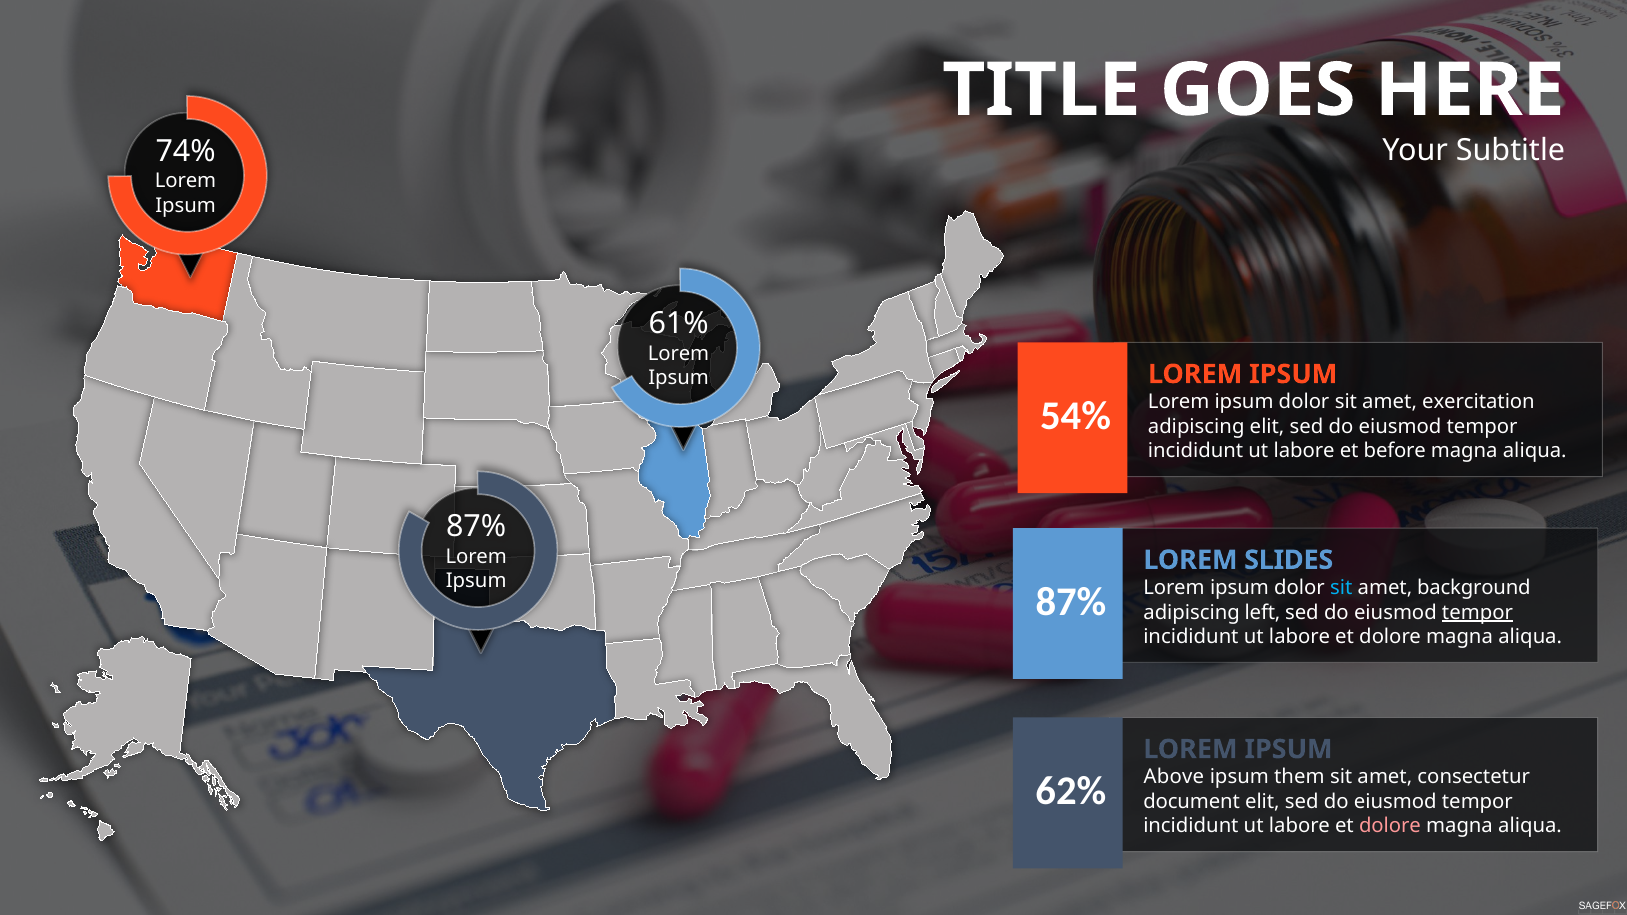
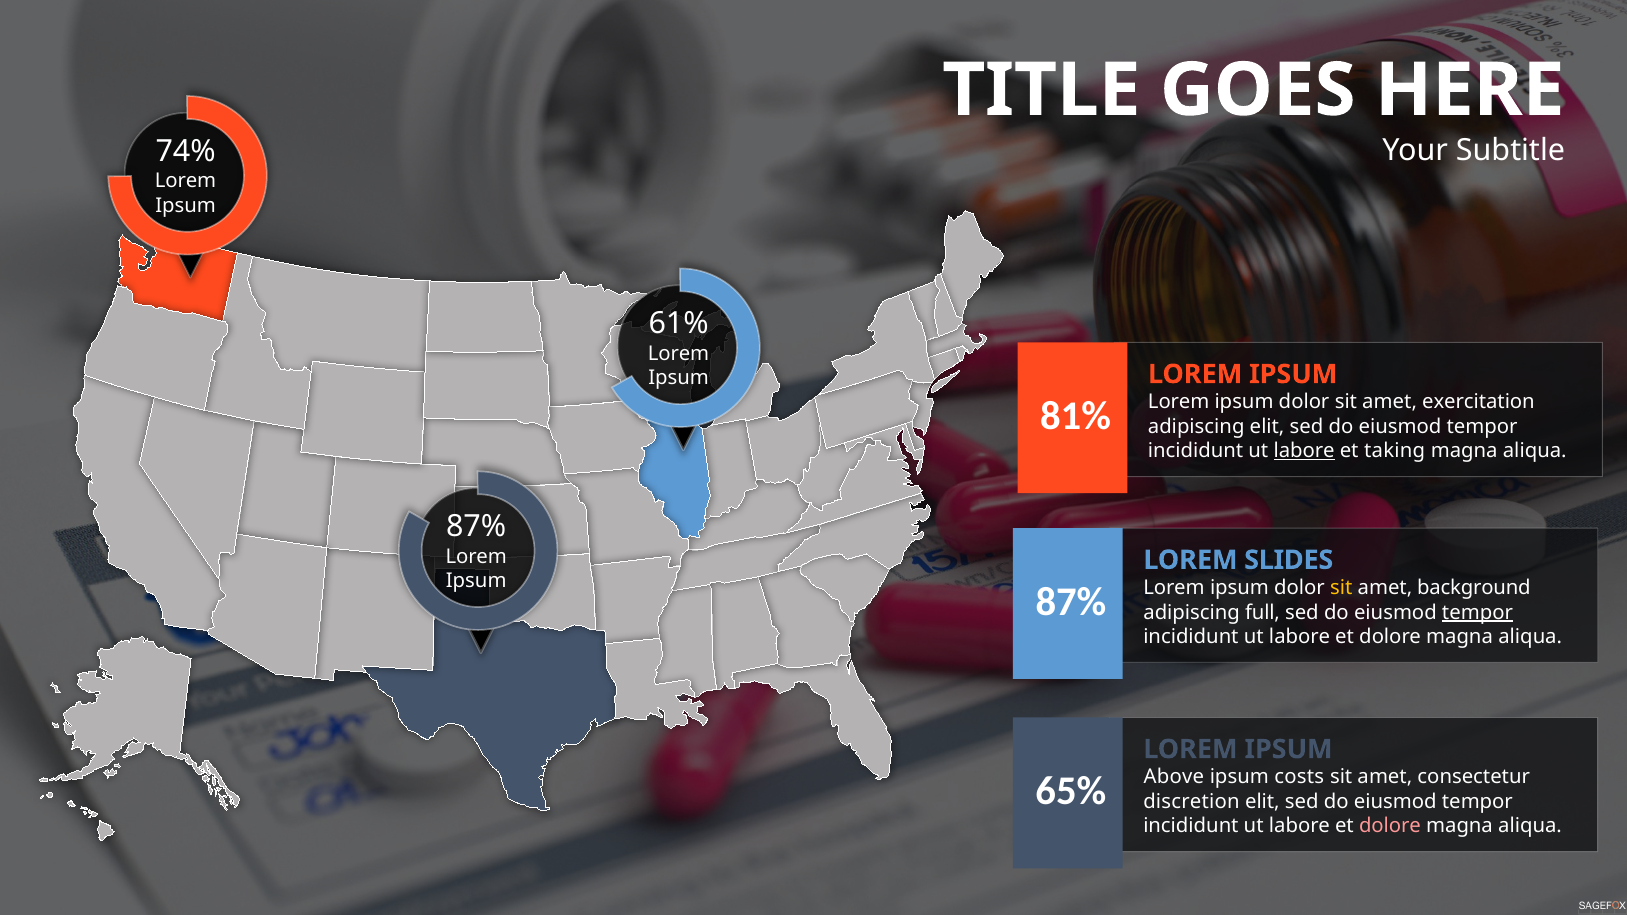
54%: 54% -> 81%
labore at (1304, 451) underline: none -> present
before: before -> taking
sit at (1341, 588) colour: light blue -> yellow
left: left -> full
them: them -> costs
62%: 62% -> 65%
document: document -> discretion
